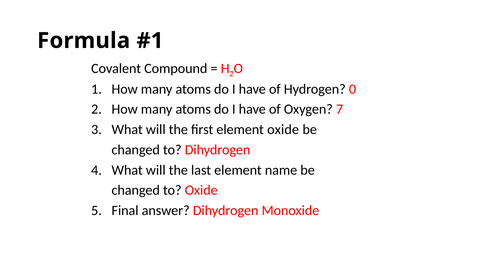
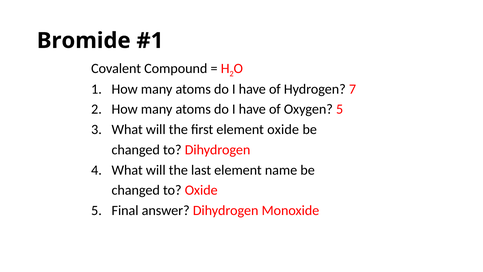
Formula: Formula -> Bromide
0: 0 -> 7
Oxygen 7: 7 -> 5
